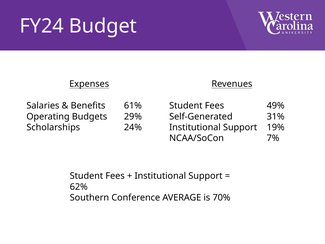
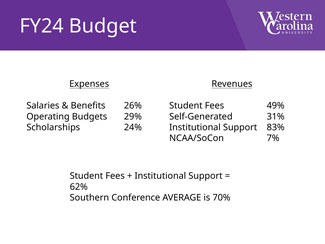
61%: 61% -> 26%
19%: 19% -> 83%
